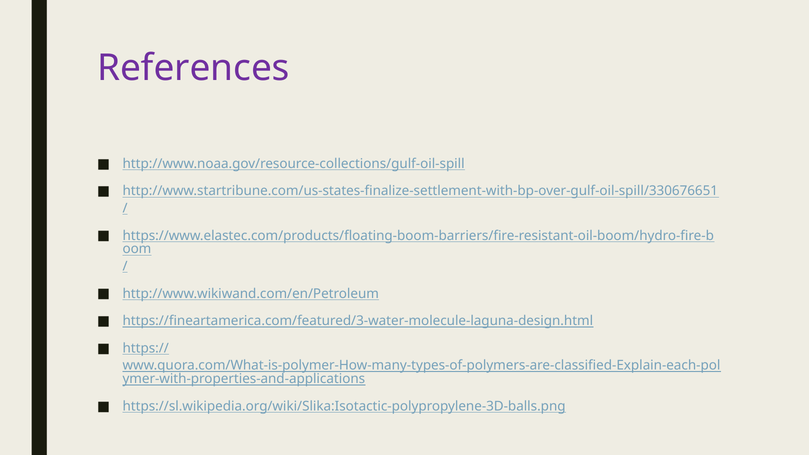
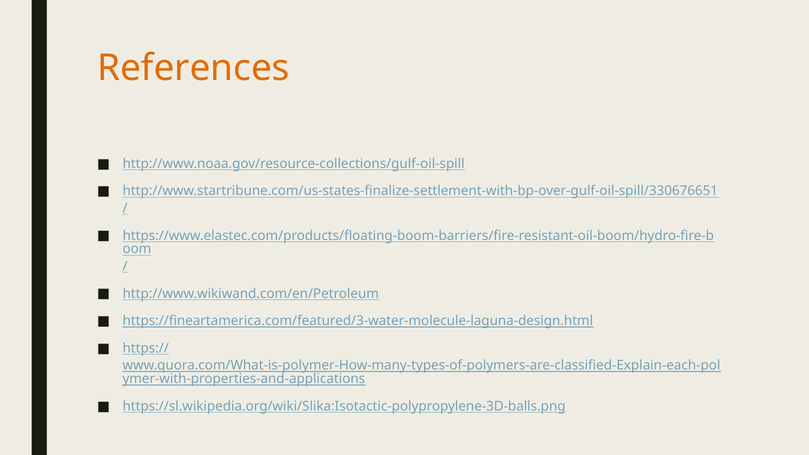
References colour: purple -> orange
